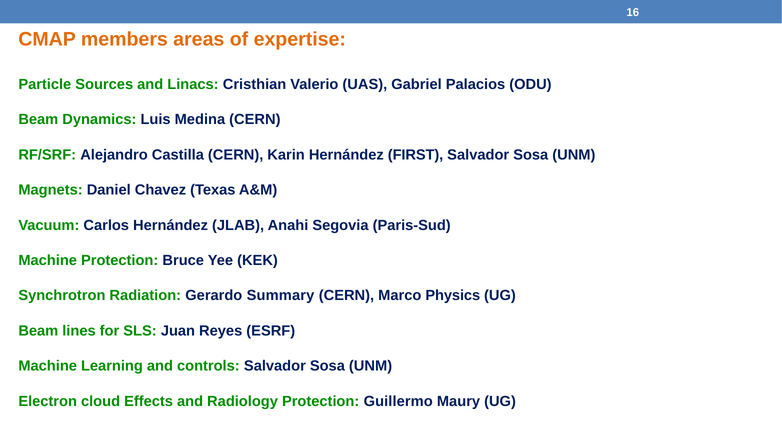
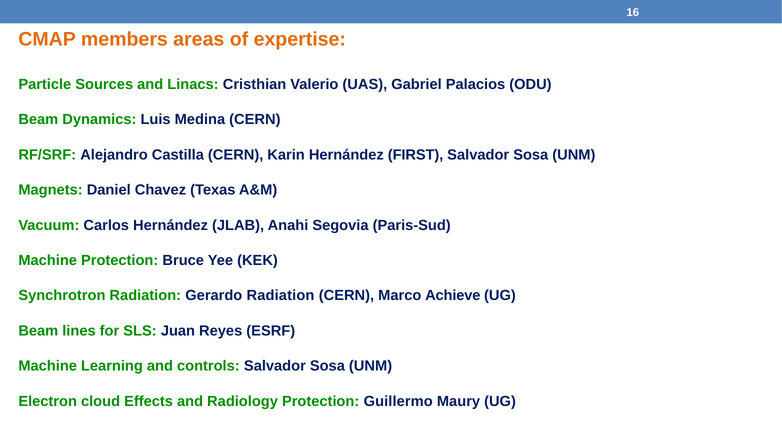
Gerardo Summary: Summary -> Radiation
Physics: Physics -> Achieve
